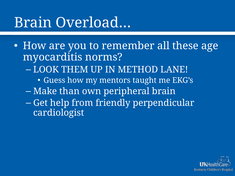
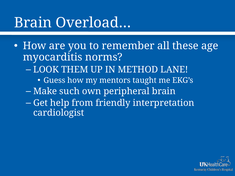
than: than -> such
perpendicular: perpendicular -> interpretation
